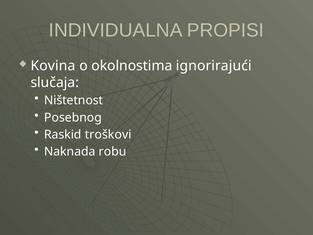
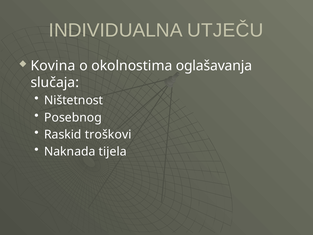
PROPISI: PROPISI -> UTJEČU
ignorirajući: ignorirajući -> oglašavanja
robu: robu -> tijela
